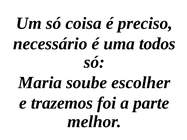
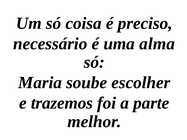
todos: todos -> alma
